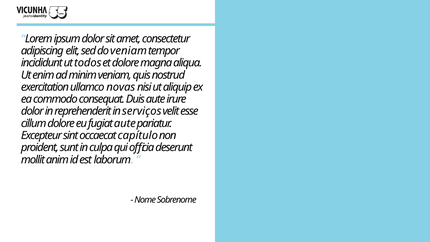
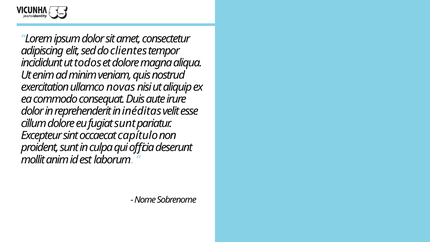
do veniam: veniam -> clientes
serviços: serviços -> inéditas
fugiat aute: aute -> sunt
